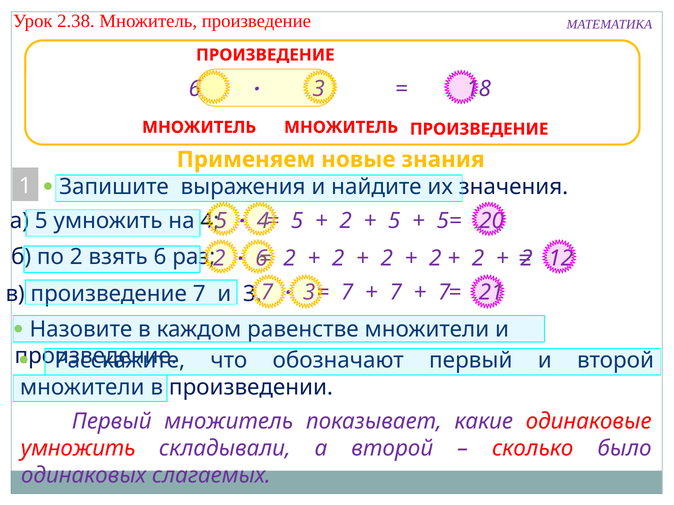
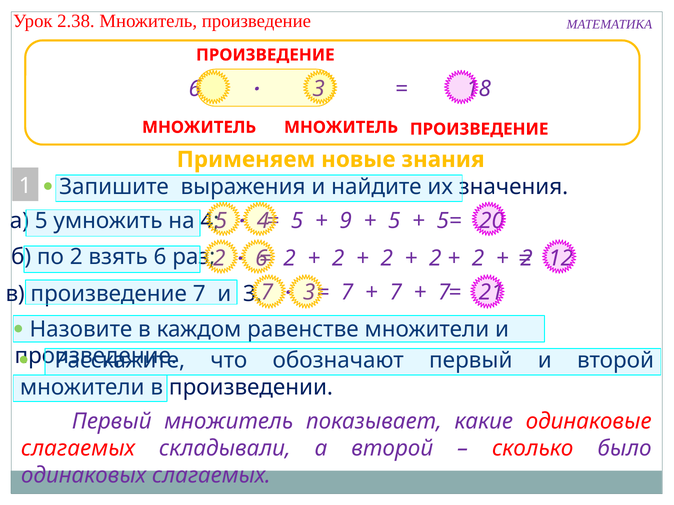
2 at (346, 221): 2 -> 9
умножить at (78, 449): умножить -> слагаемых
